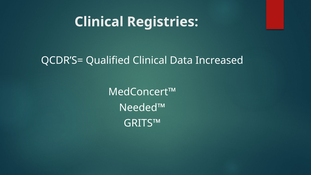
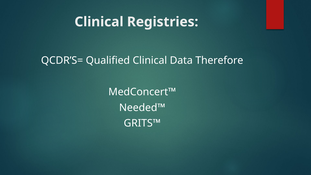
Increased: Increased -> Therefore
